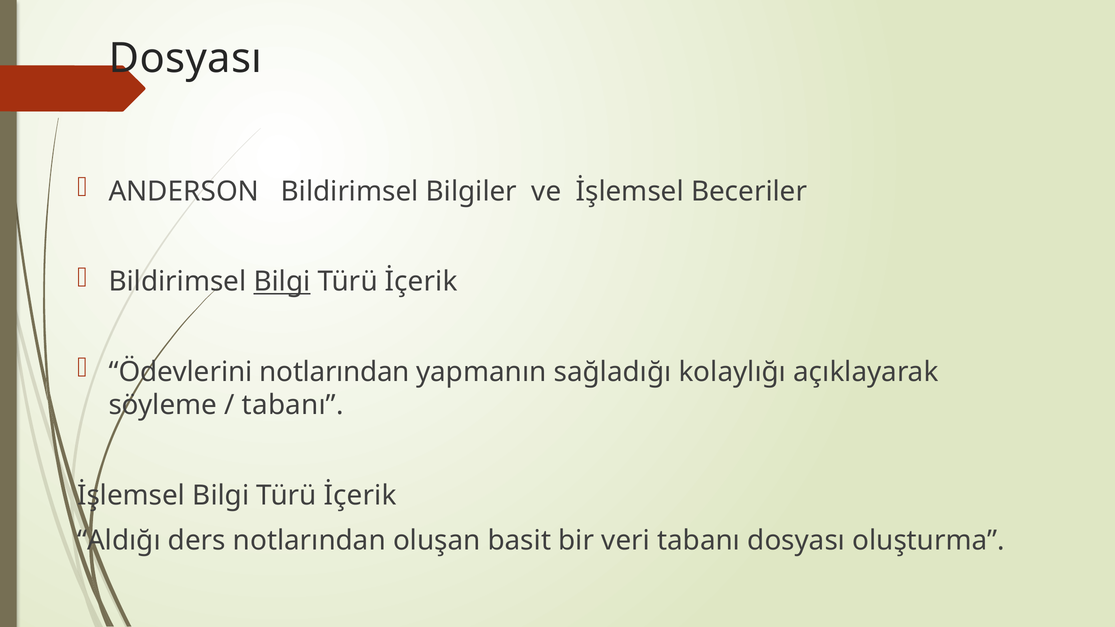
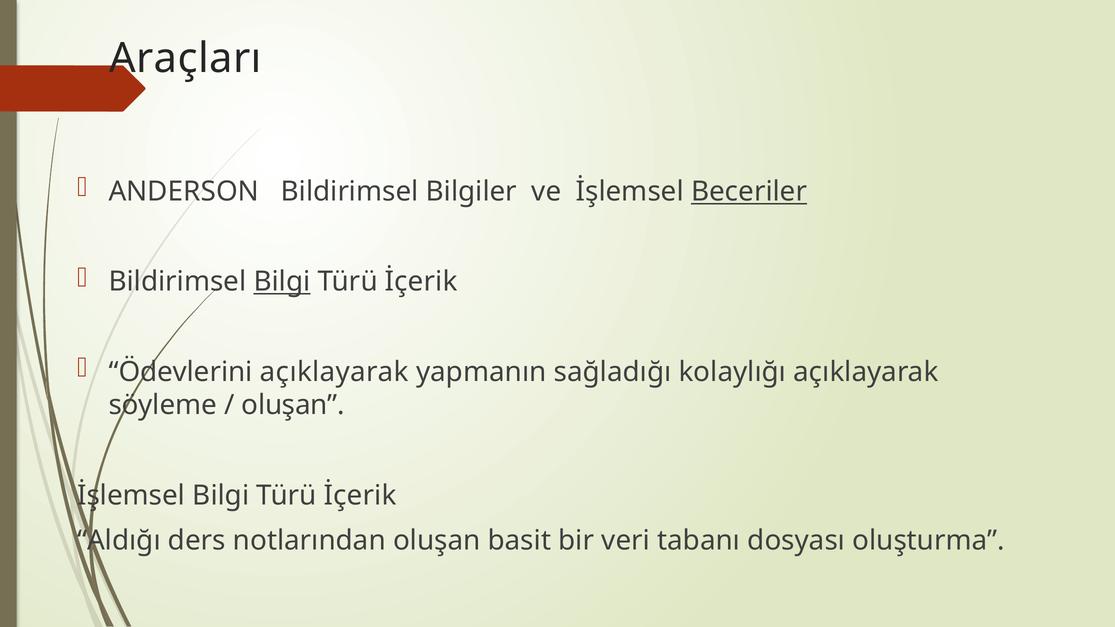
Dosyası at (185, 58): Dosyası -> Araçları
Beceriler underline: none -> present
Ödevlerini notlarından: notlarından -> açıklayarak
tabanı at (293, 405): tabanı -> oluşan
